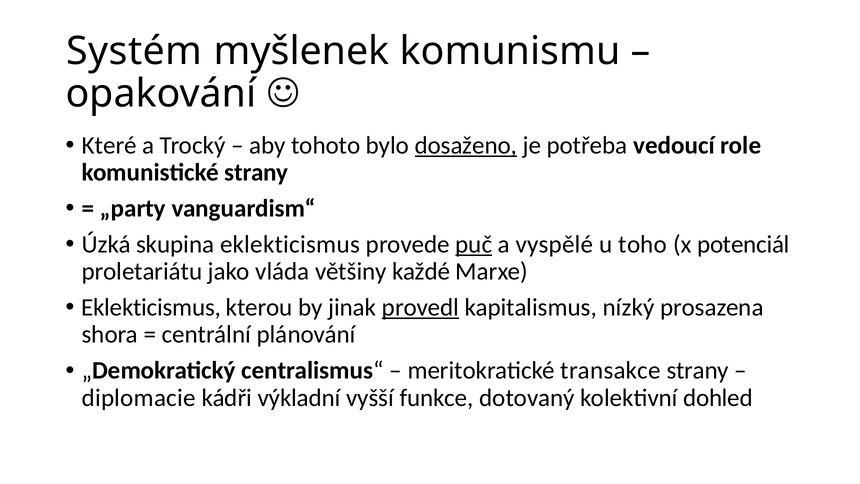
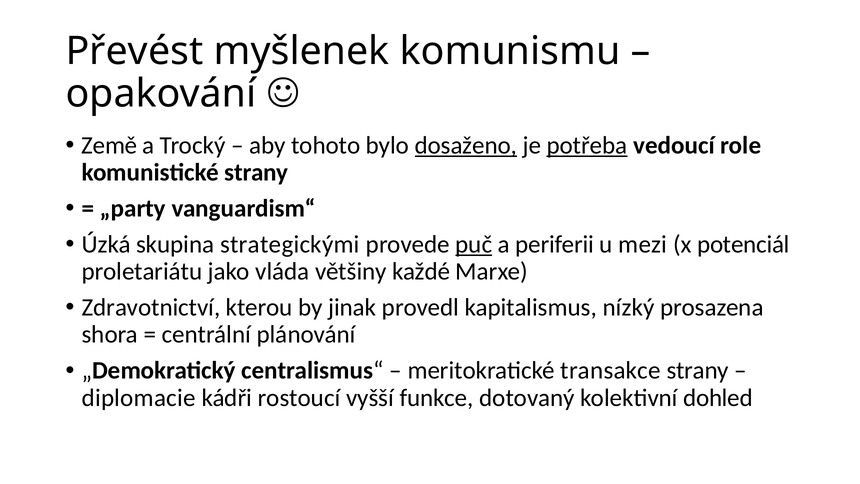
Systém: Systém -> Převést
Které: Které -> Země
potřeba underline: none -> present
skupina eklekticismus: eklekticismus -> strategickými
vyspělé: vyspělé -> periferii
toho: toho -> mezi
Eklekticismus at (151, 307): Eklekticismus -> Zdravotnictví
provedl underline: present -> none
výkladní: výkladní -> rostoucí
